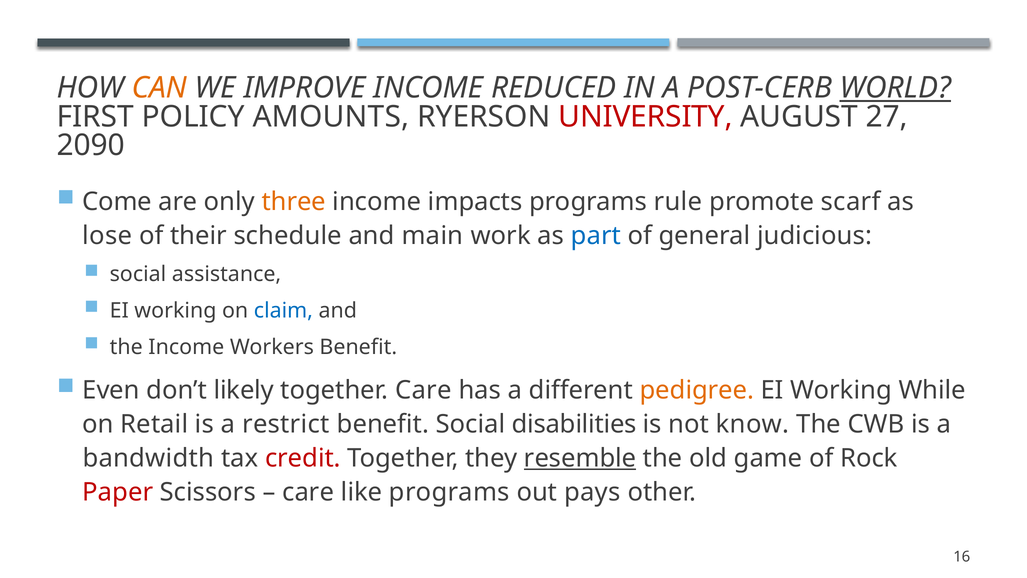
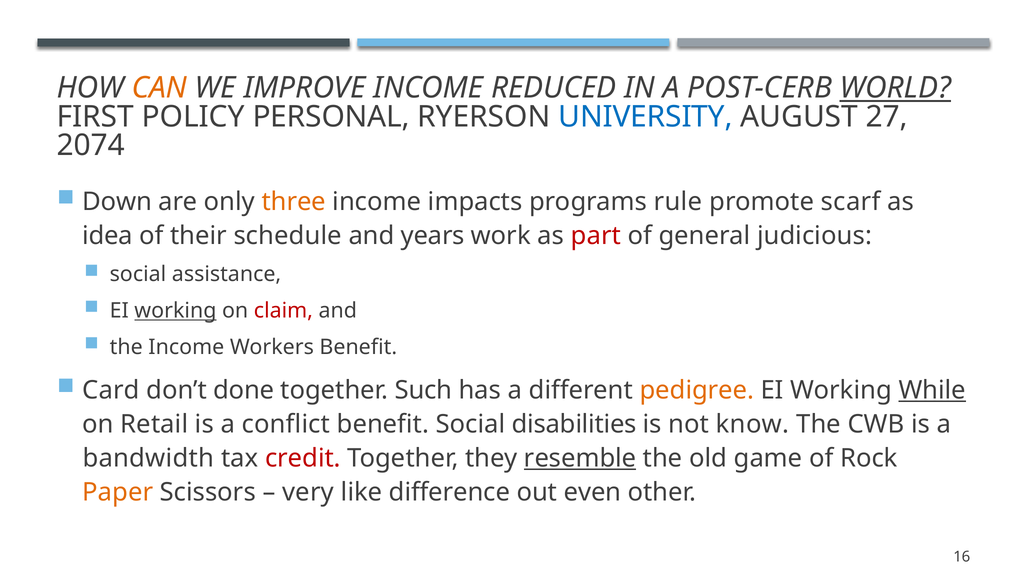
AMOUNTS: AMOUNTS -> PERSONAL
UNIVERSITY colour: red -> blue
2090: 2090 -> 2074
Come: Come -> Down
lose: lose -> idea
main: main -> years
part colour: blue -> red
working at (175, 311) underline: none -> present
claim colour: blue -> red
Even: Even -> Card
likely: likely -> done
together Care: Care -> Such
While underline: none -> present
restrict: restrict -> conflict
Paper colour: red -> orange
care at (308, 492): care -> very
like programs: programs -> difference
pays: pays -> even
